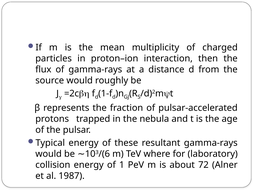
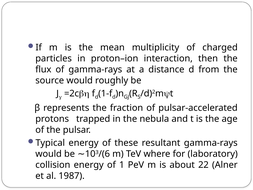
72: 72 -> 22
